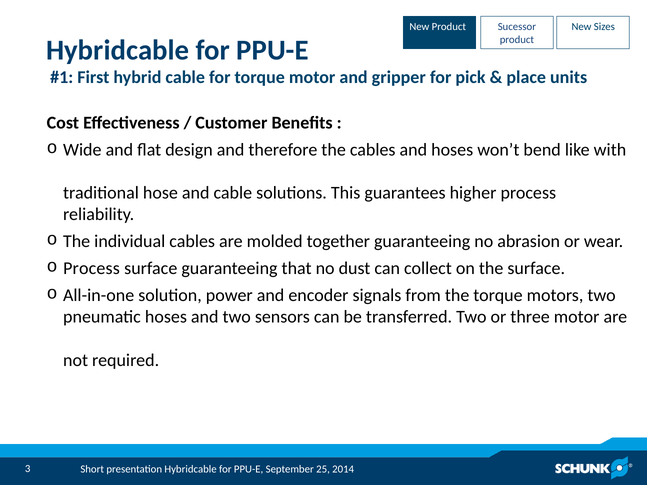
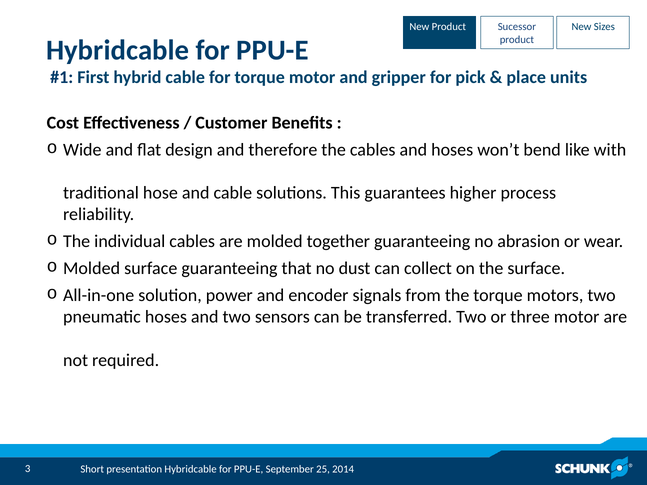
Process at (91, 269): Process -> Molded
